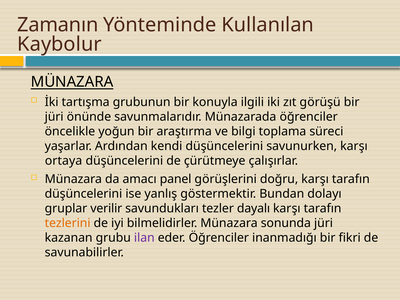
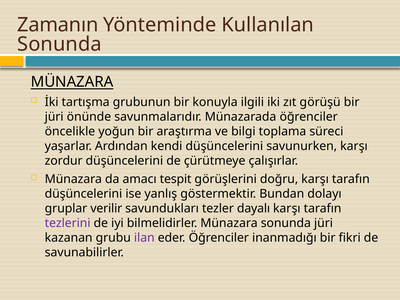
Kaybolur at (59, 44): Kaybolur -> Sonunda
ortaya: ortaya -> zordur
panel: panel -> tespit
tezlerini colour: orange -> purple
